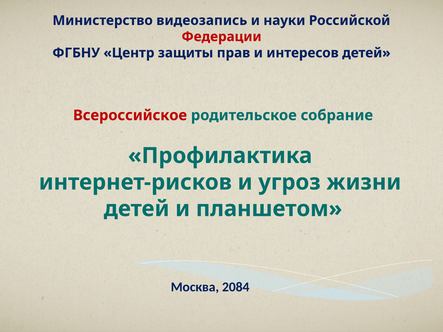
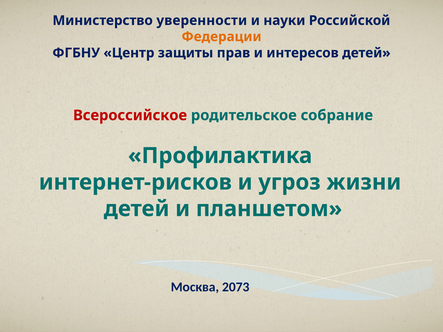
видеозапись: видеозапись -> уверенности
Федерации colour: red -> orange
2084: 2084 -> 2073
